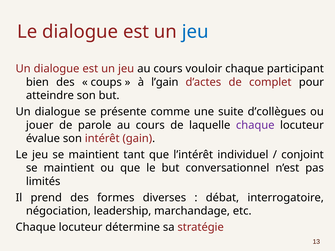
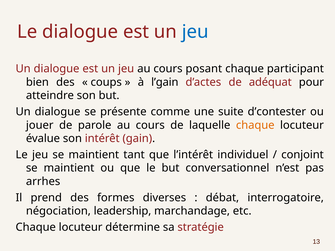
vouloir: vouloir -> posant
complet: complet -> adéquat
d’collègues: d’collègues -> d’contester
chaque at (255, 125) colour: purple -> orange
limités: limités -> arrhes
